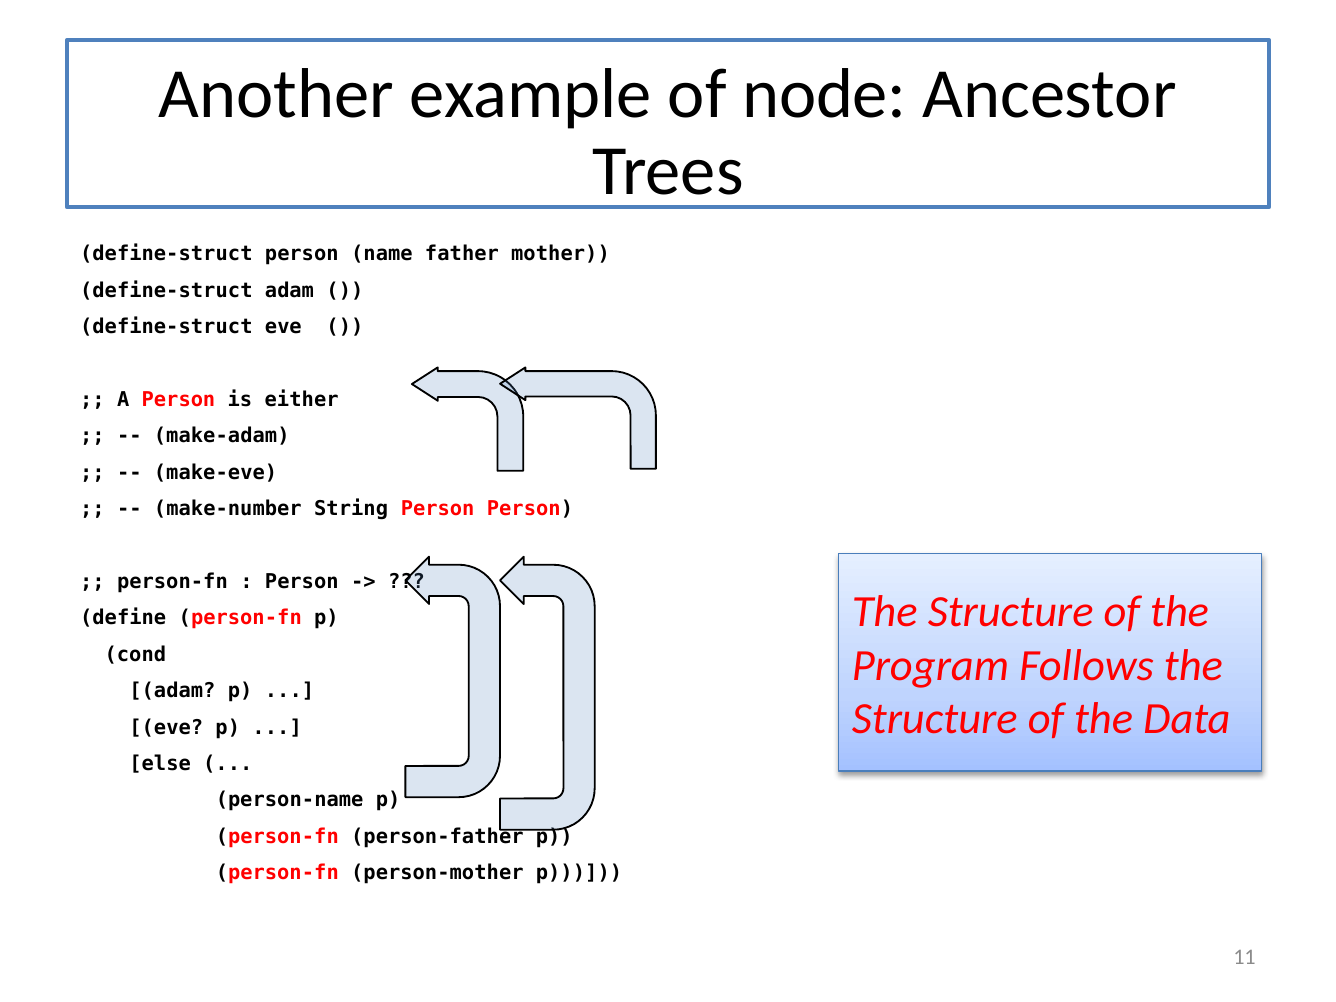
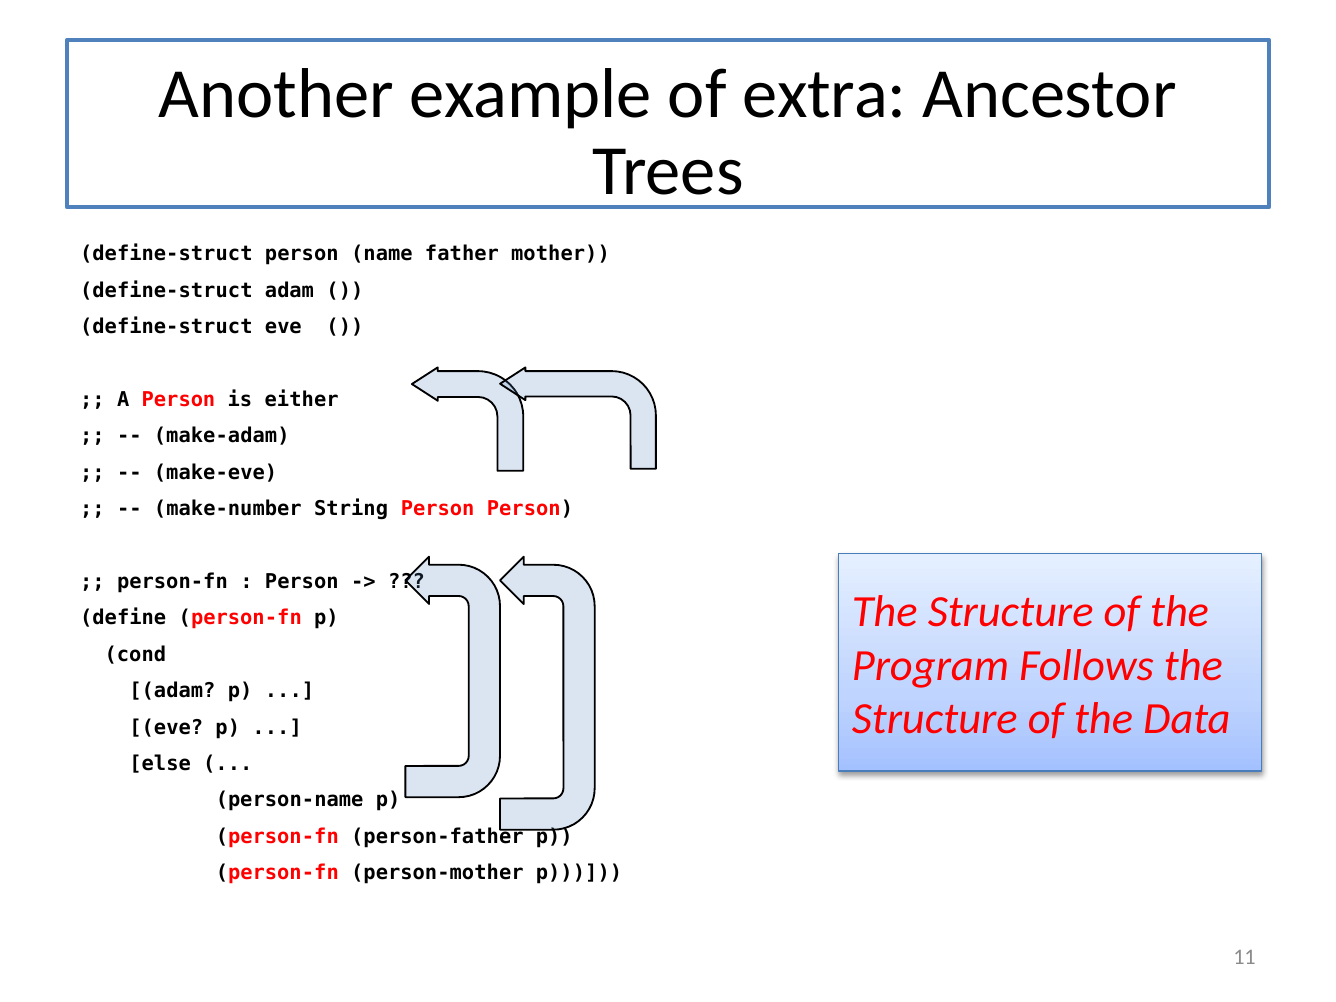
node: node -> extra
